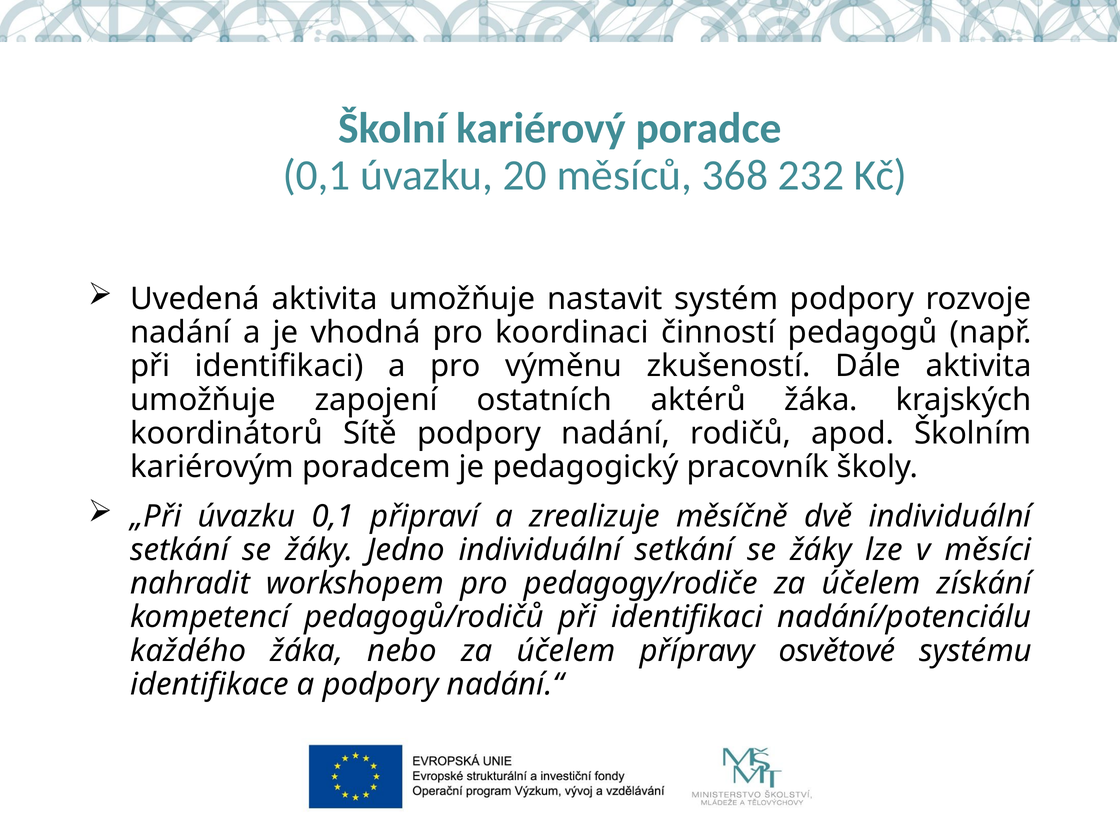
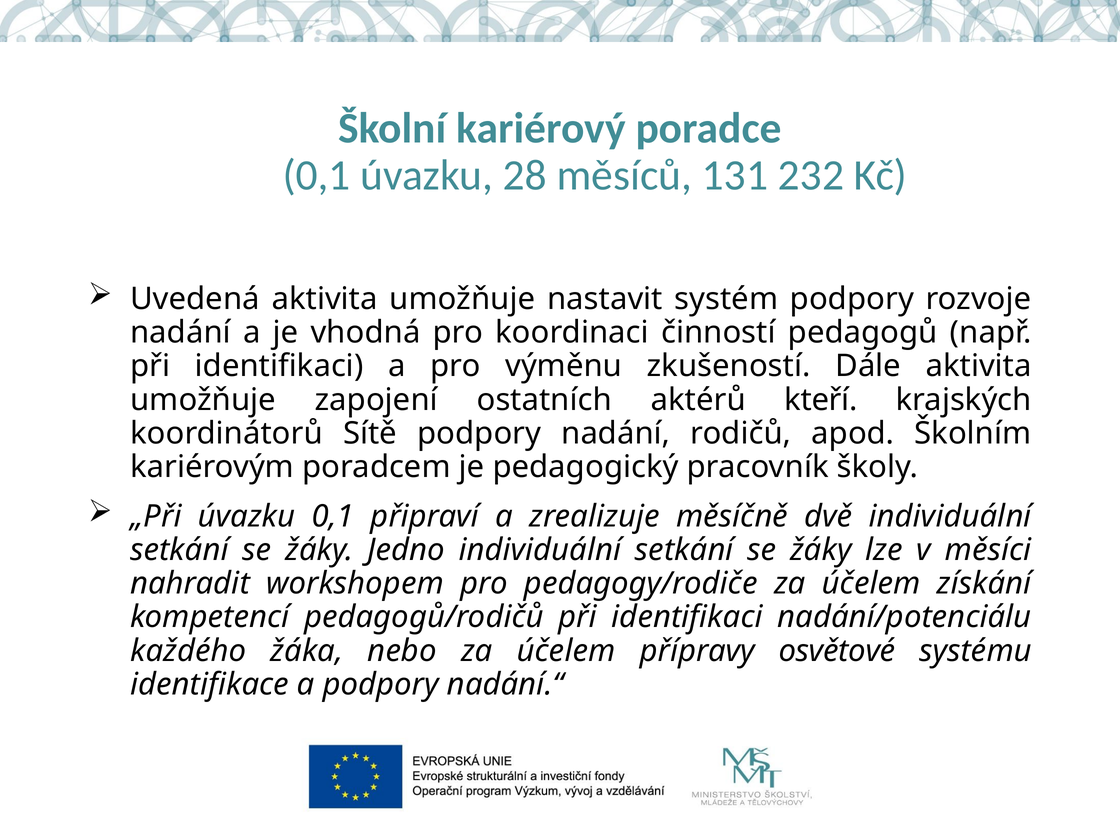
20: 20 -> 28
368: 368 -> 131
aktérů žáka: žáka -> kteří
